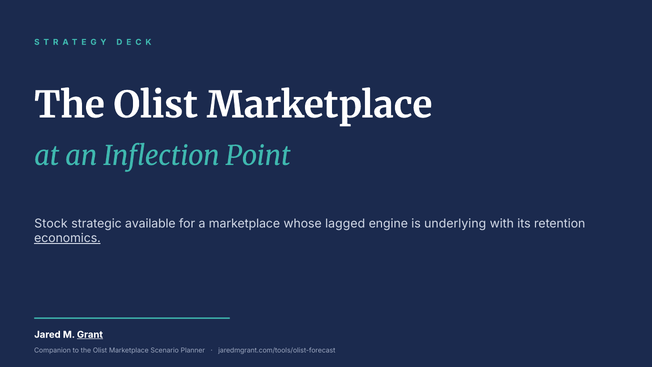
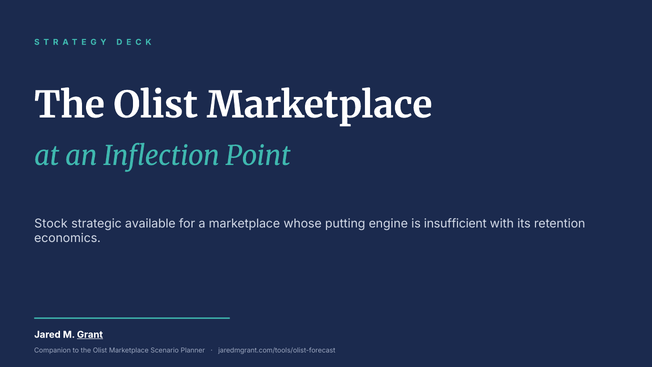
lagged: lagged -> putting
underlying: underlying -> insufficient
economics underline: present -> none
